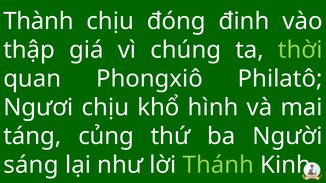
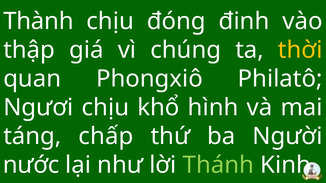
thời colour: light green -> yellow
củng: củng -> chấp
sáng: sáng -> nước
